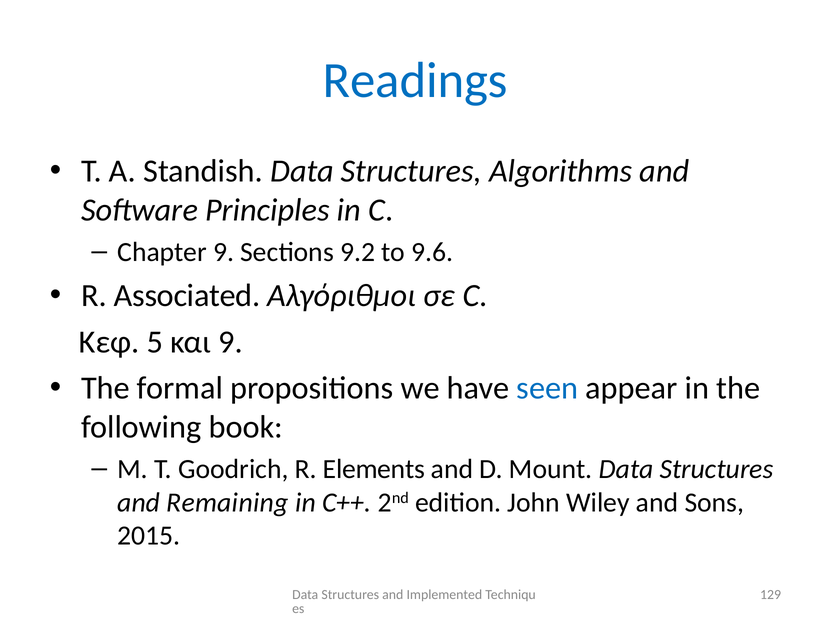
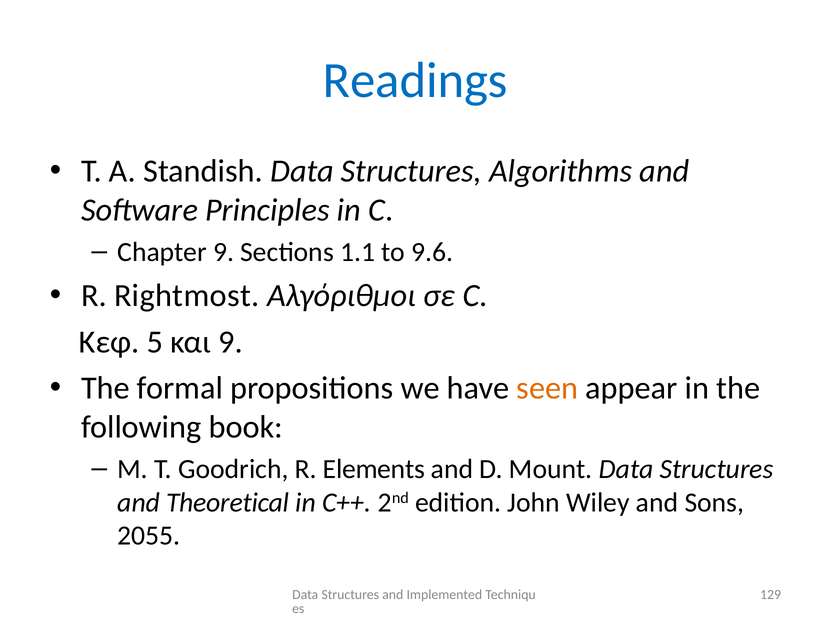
9.2: 9.2 -> 1.1
Associated: Associated -> Rightmost
seen colour: blue -> orange
Remaining: Remaining -> Theoretical
2015: 2015 -> 2055
